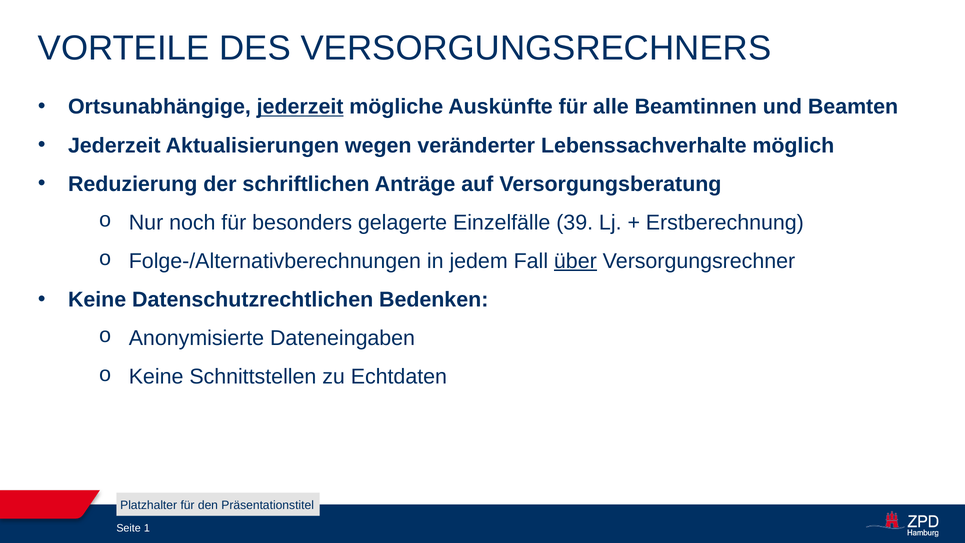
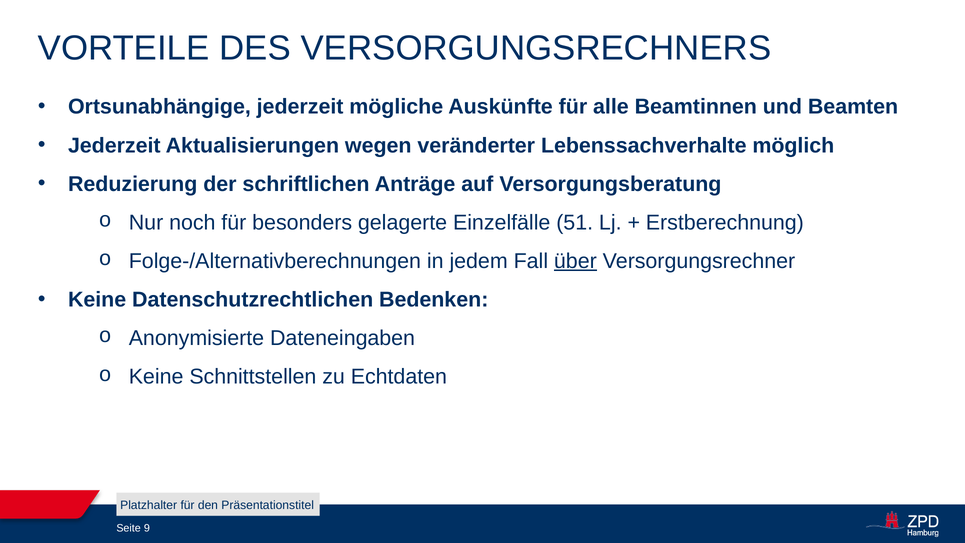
jederzeit at (300, 107) underline: present -> none
39: 39 -> 51
1: 1 -> 9
